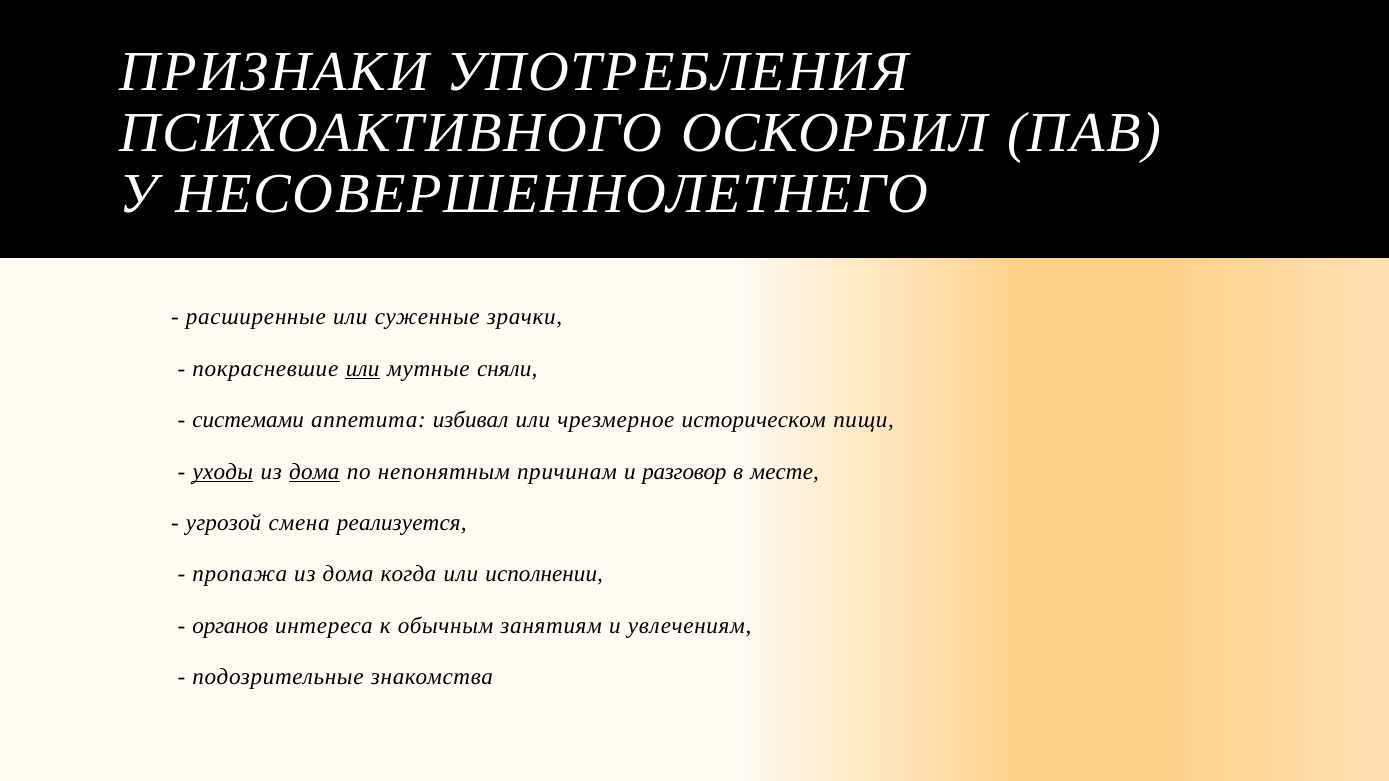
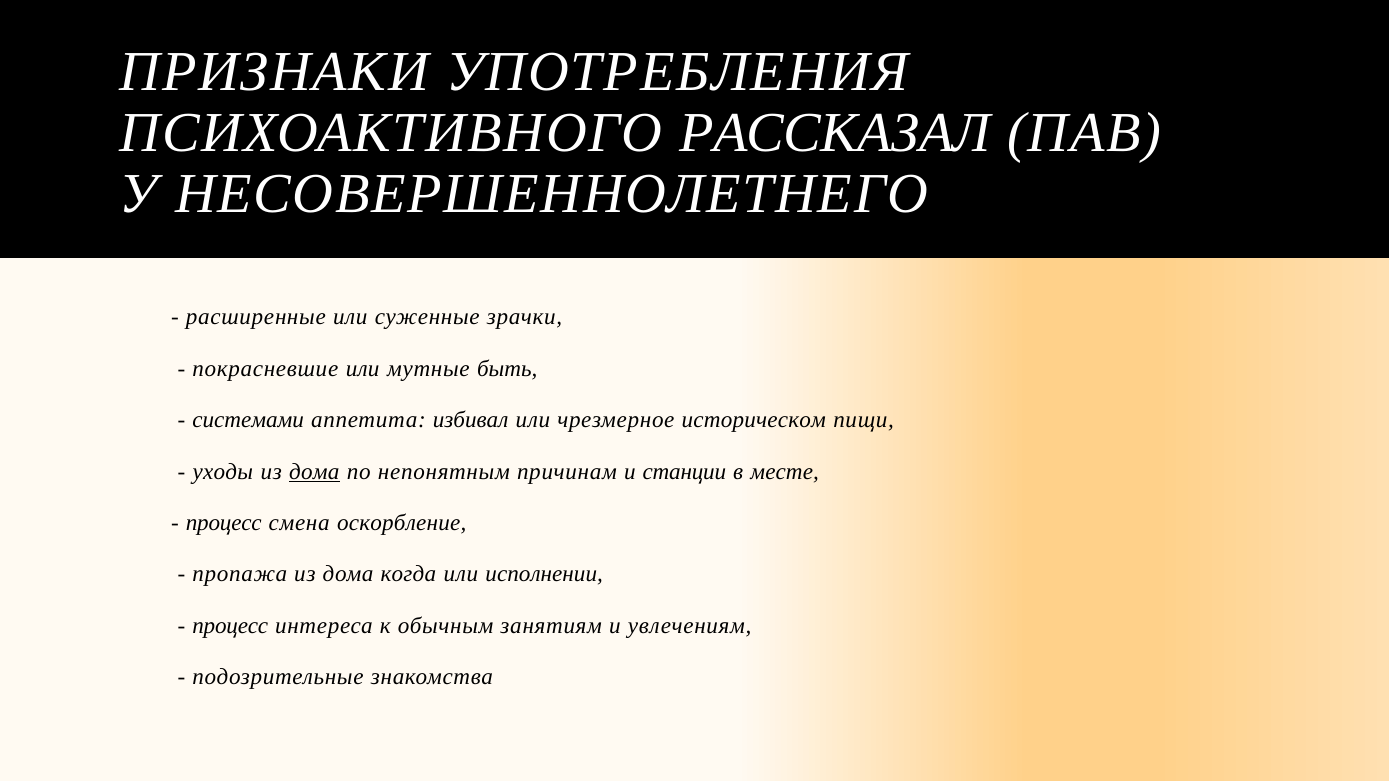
ОСКОРБИЛ: ОСКОРБИЛ -> РАССКАЗАЛ
или at (363, 369) underline: present -> none
сняли: сняли -> быть
уходы underline: present -> none
разговор: разговор -> станции
угрозой at (224, 523): угрозой -> процесс
реализуется: реализуется -> оскорбление
органов at (230, 626): органов -> процесс
